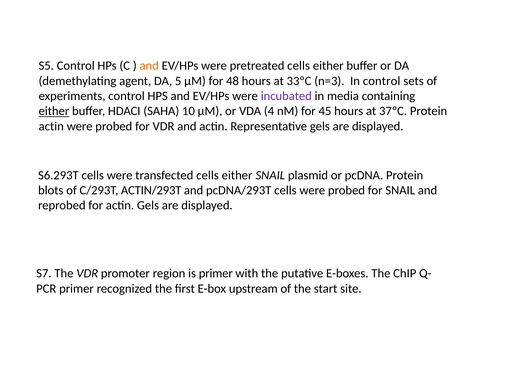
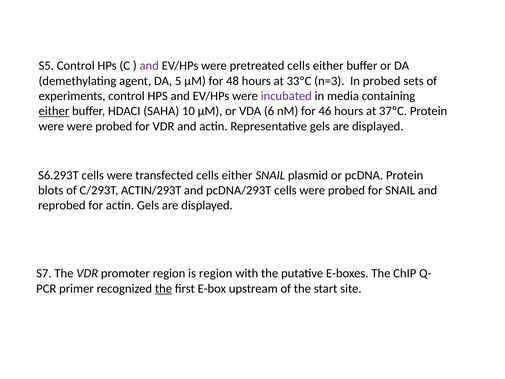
and at (149, 66) colour: orange -> purple
In control: control -> probed
4: 4 -> 6
45: 45 -> 46
actin at (51, 126): actin -> were
is primer: primer -> region
the at (164, 288) underline: none -> present
